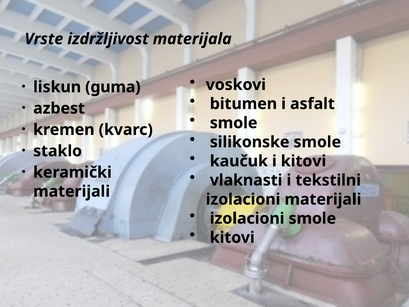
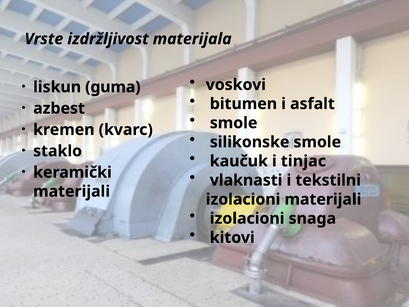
i kitovi: kitovi -> tinjac
izolacioni smole: smole -> snaga
